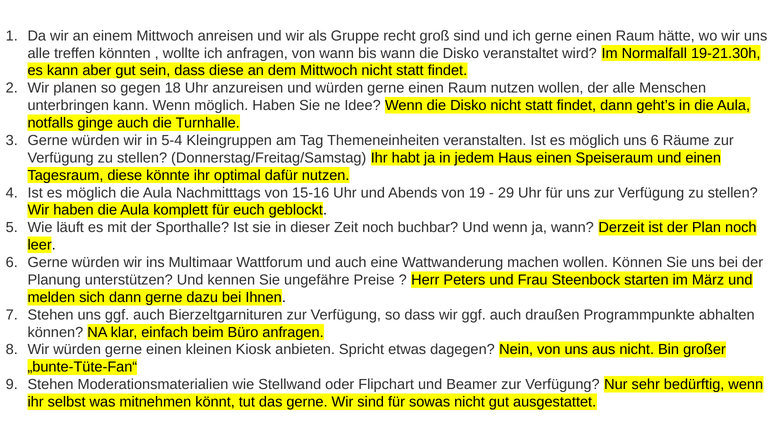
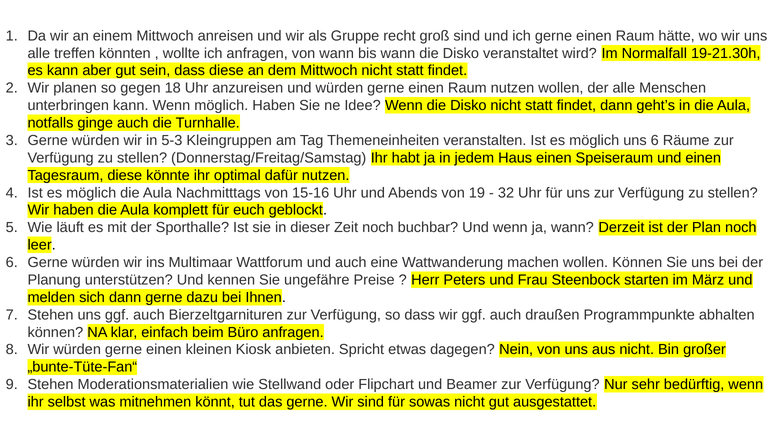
5-4: 5-4 -> 5-3
29: 29 -> 32
